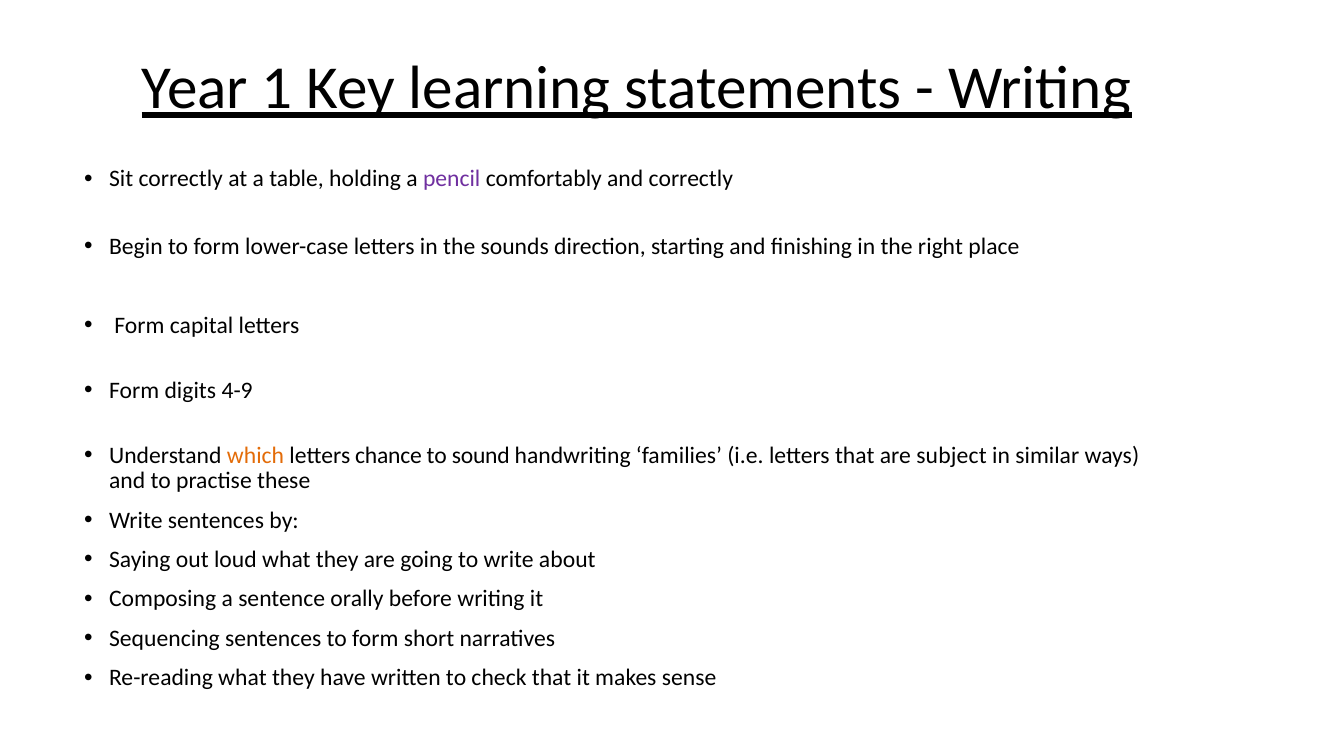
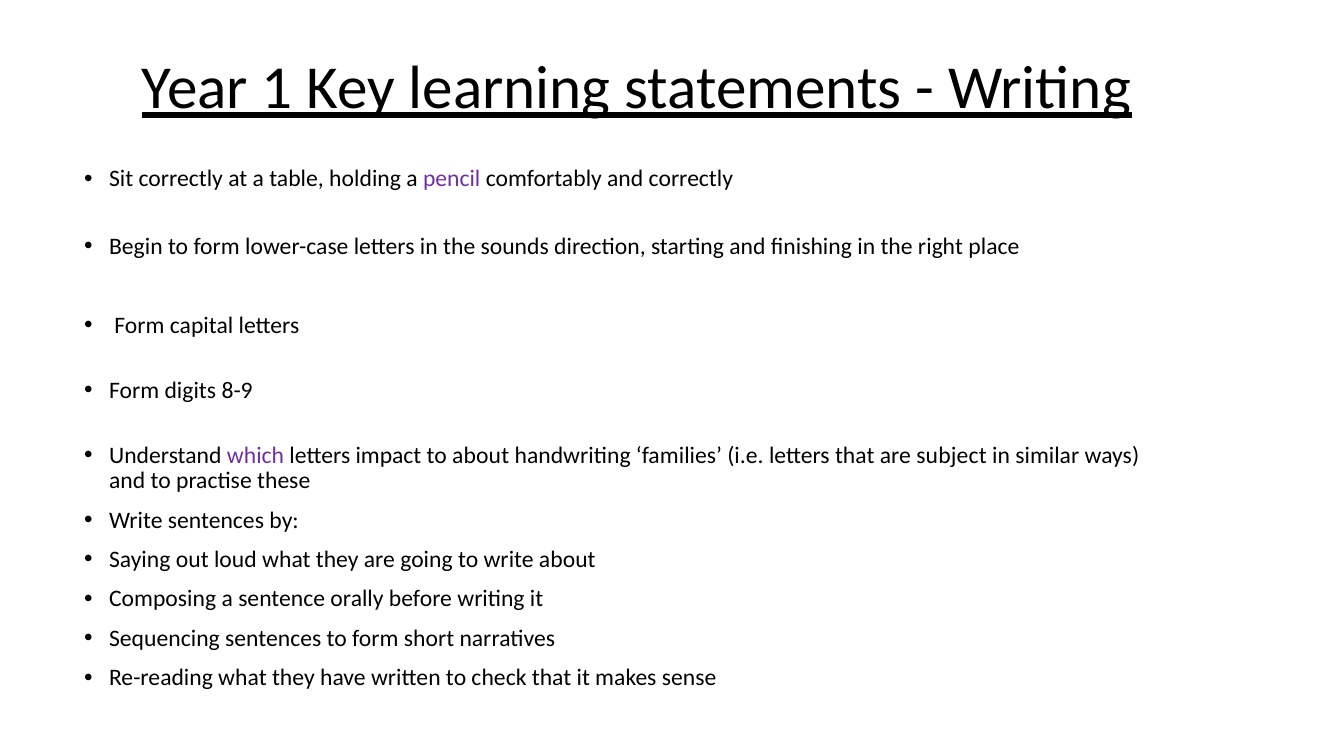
4-9: 4-9 -> 8-9
which colour: orange -> purple
chance: chance -> impact
to sound: sound -> about
